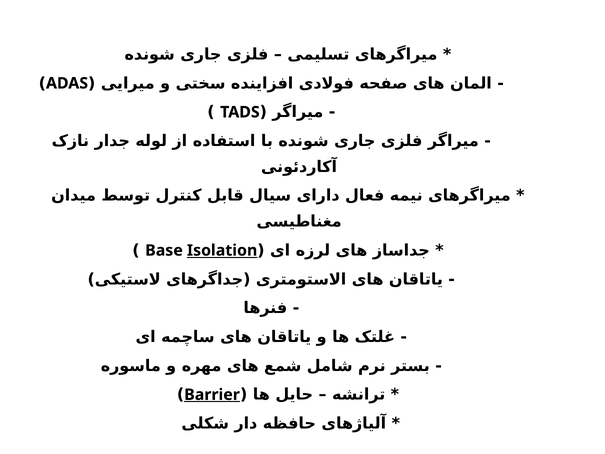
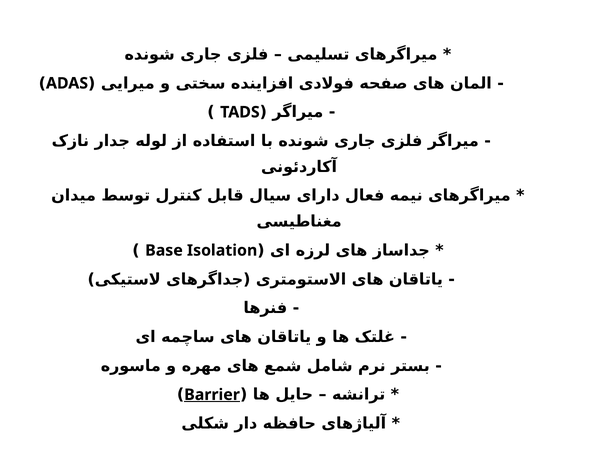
Isolation underline: present -> none
